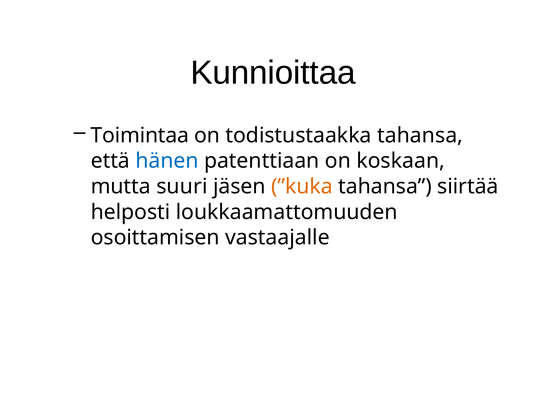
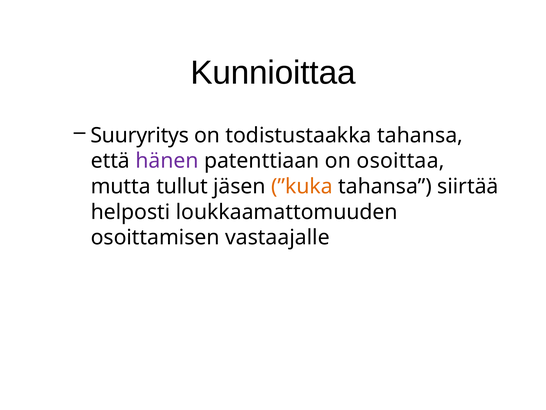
Toimintaa: Toimintaa -> Suuryritys
hänen colour: blue -> purple
koskaan: koskaan -> osoittaa
suuri: suuri -> tullut
